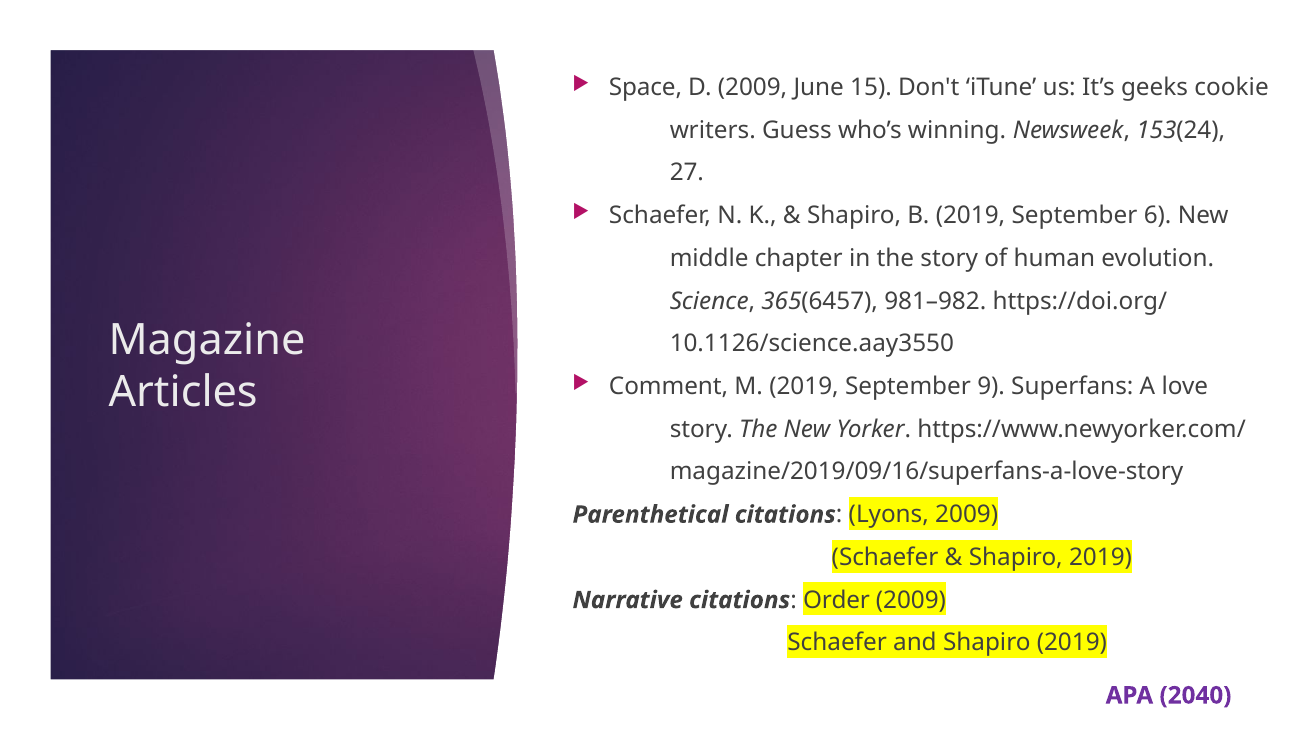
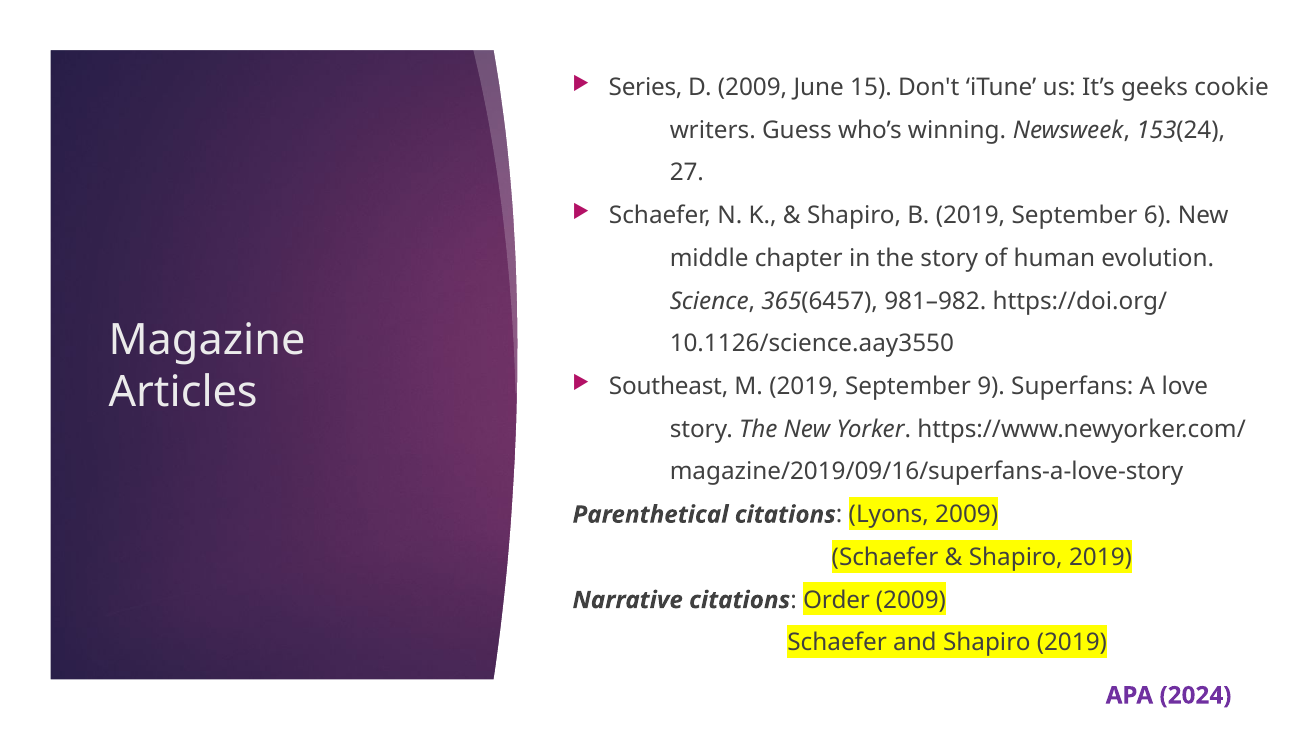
Space: Space -> Series
Comment: Comment -> Southeast
2040: 2040 -> 2024
